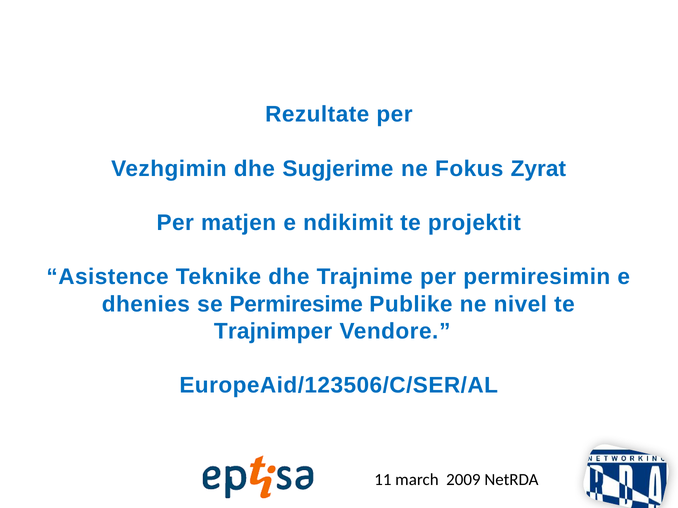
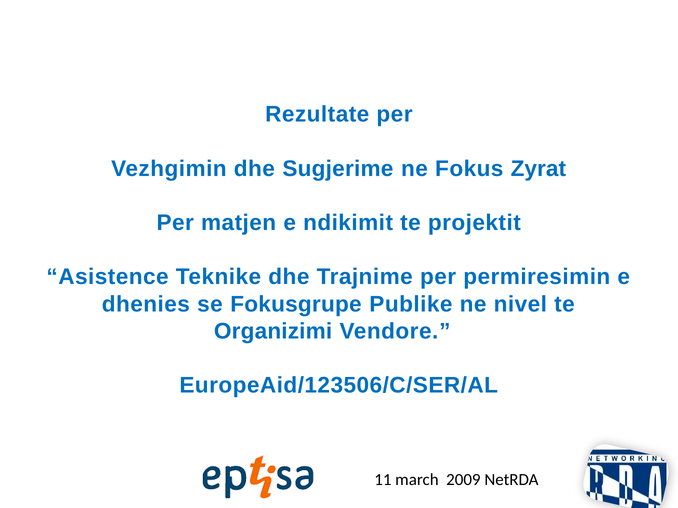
Permiresime: Permiresime -> Fokusgrupe
Trajnimper: Trajnimper -> Organizimi
